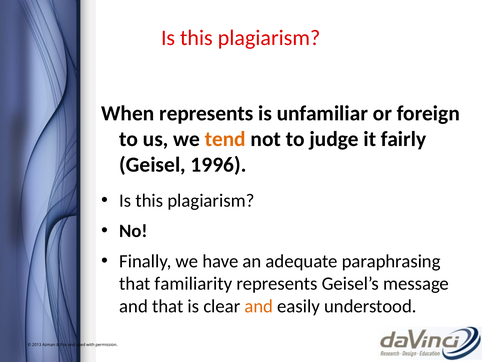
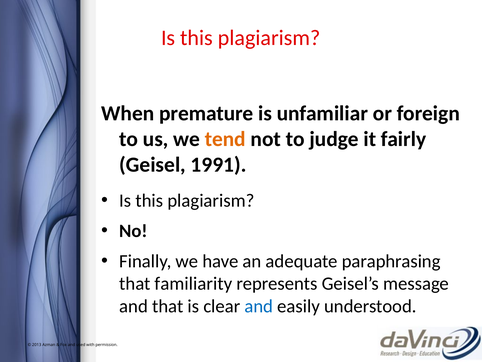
When represents: represents -> premature
1996: 1996 -> 1991
and at (259, 306) colour: orange -> blue
